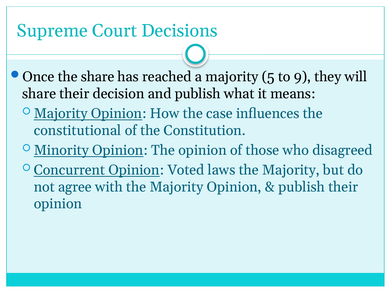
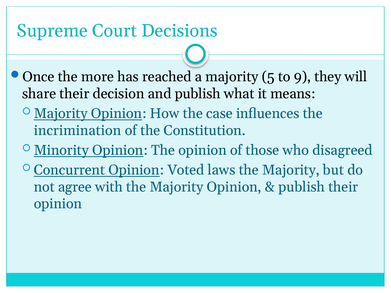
the share: share -> more
constitutional: constitutional -> incrimination
